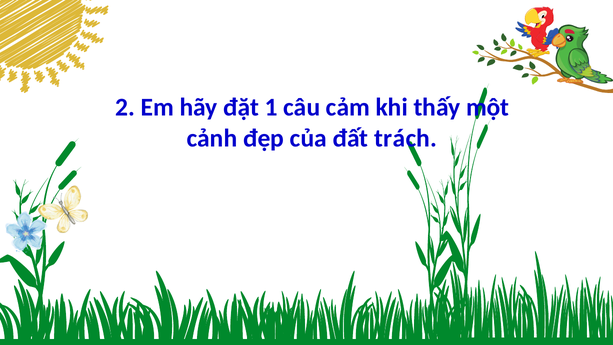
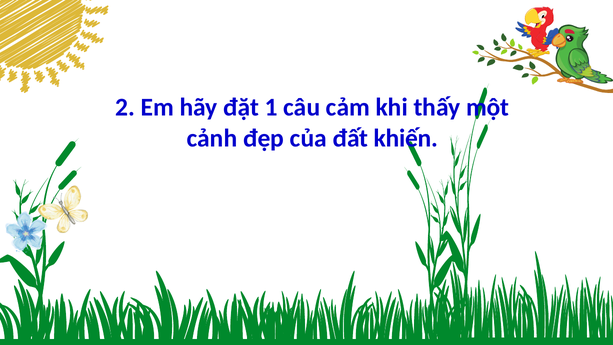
trách: trách -> khiến
